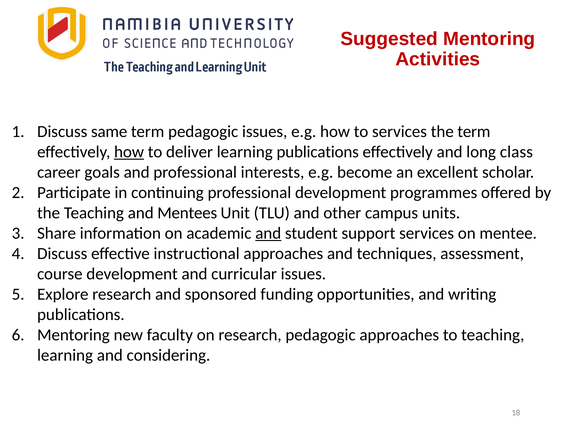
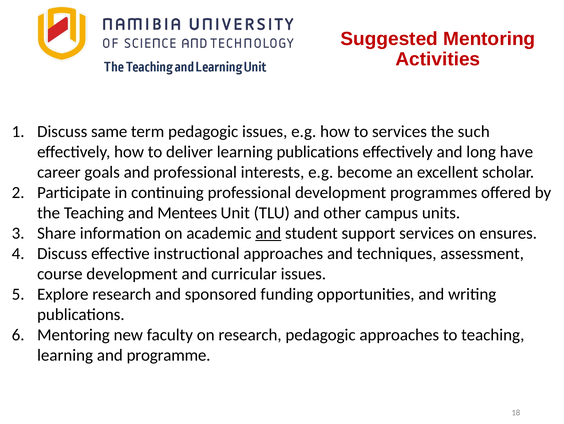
the term: term -> such
how at (129, 152) underline: present -> none
class: class -> have
mentee: mentee -> ensures
considering: considering -> programme
